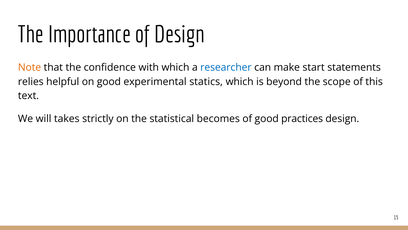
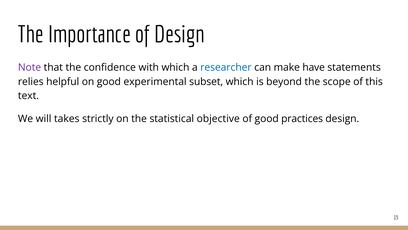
Note colour: orange -> purple
start: start -> have
statics: statics -> subset
becomes: becomes -> objective
